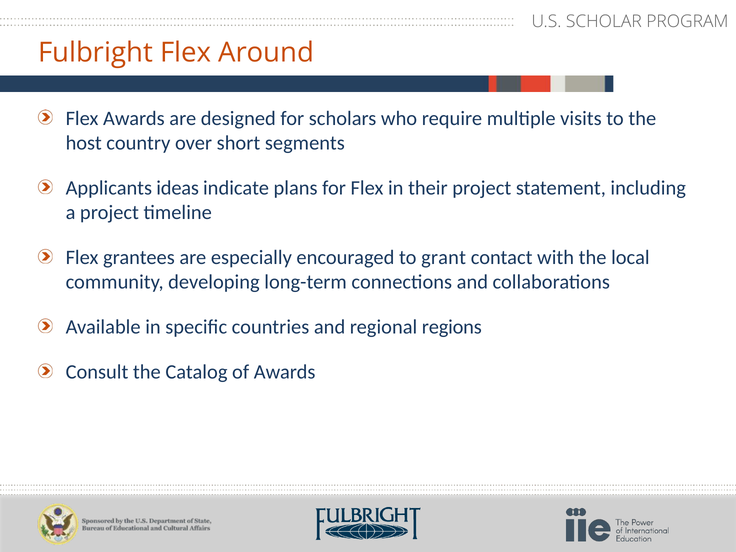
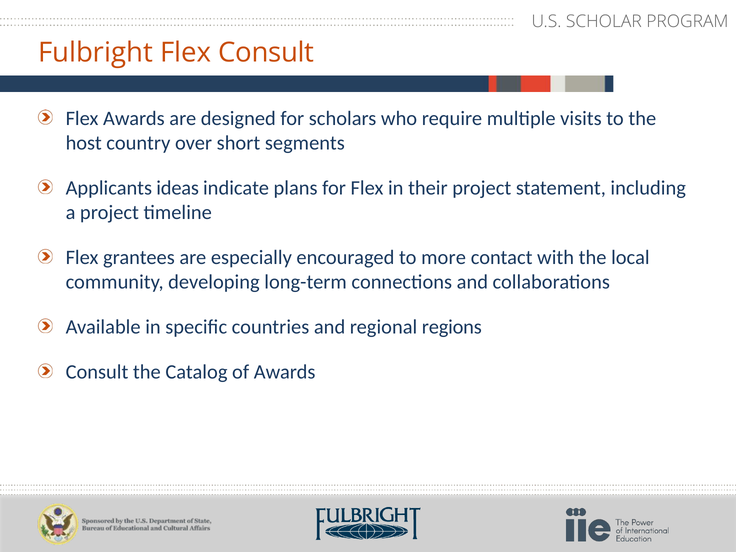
Flex Around: Around -> Consult
grant: grant -> more
